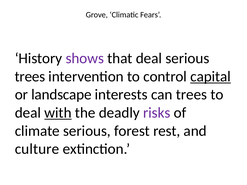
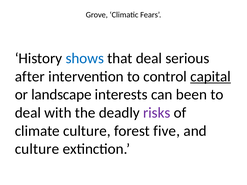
shows colour: purple -> blue
trees at (30, 77): trees -> after
can trees: trees -> been
with underline: present -> none
climate serious: serious -> culture
rest: rest -> five
